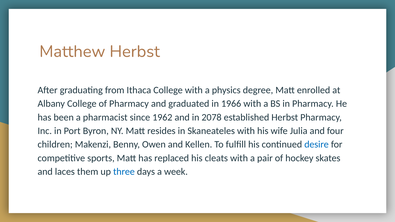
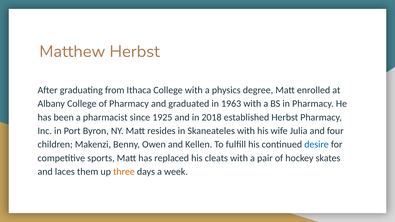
1966: 1966 -> 1963
1962: 1962 -> 1925
2078: 2078 -> 2018
three colour: blue -> orange
